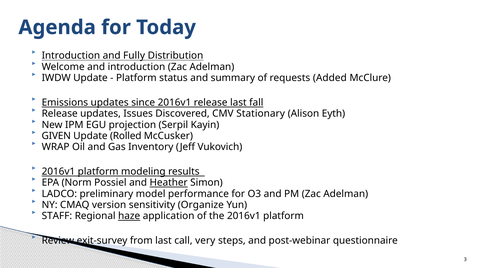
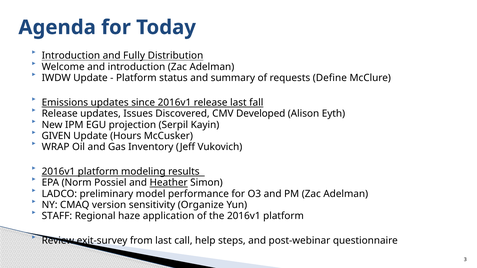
Added: Added -> Define
Stationary: Stationary -> Developed
Rolled: Rolled -> Hours
haze underline: present -> none
very: very -> help
